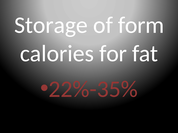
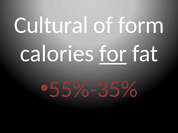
Storage: Storage -> Cultural
for underline: none -> present
22%-35%: 22%-35% -> 55%-35%
